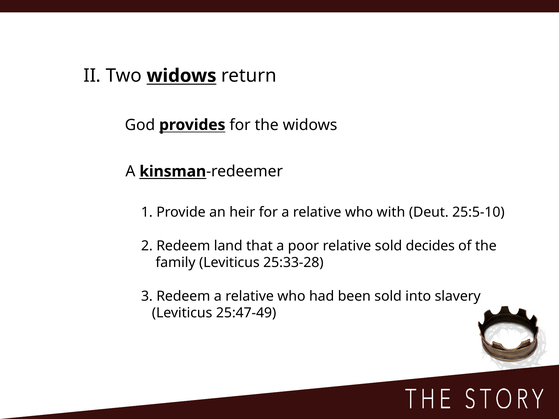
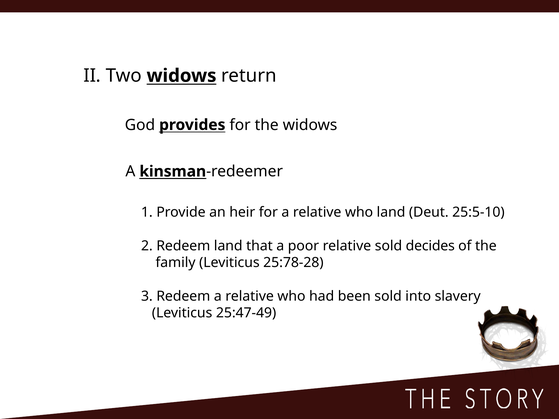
who with: with -> land
25:33-28: 25:33-28 -> 25:78-28
